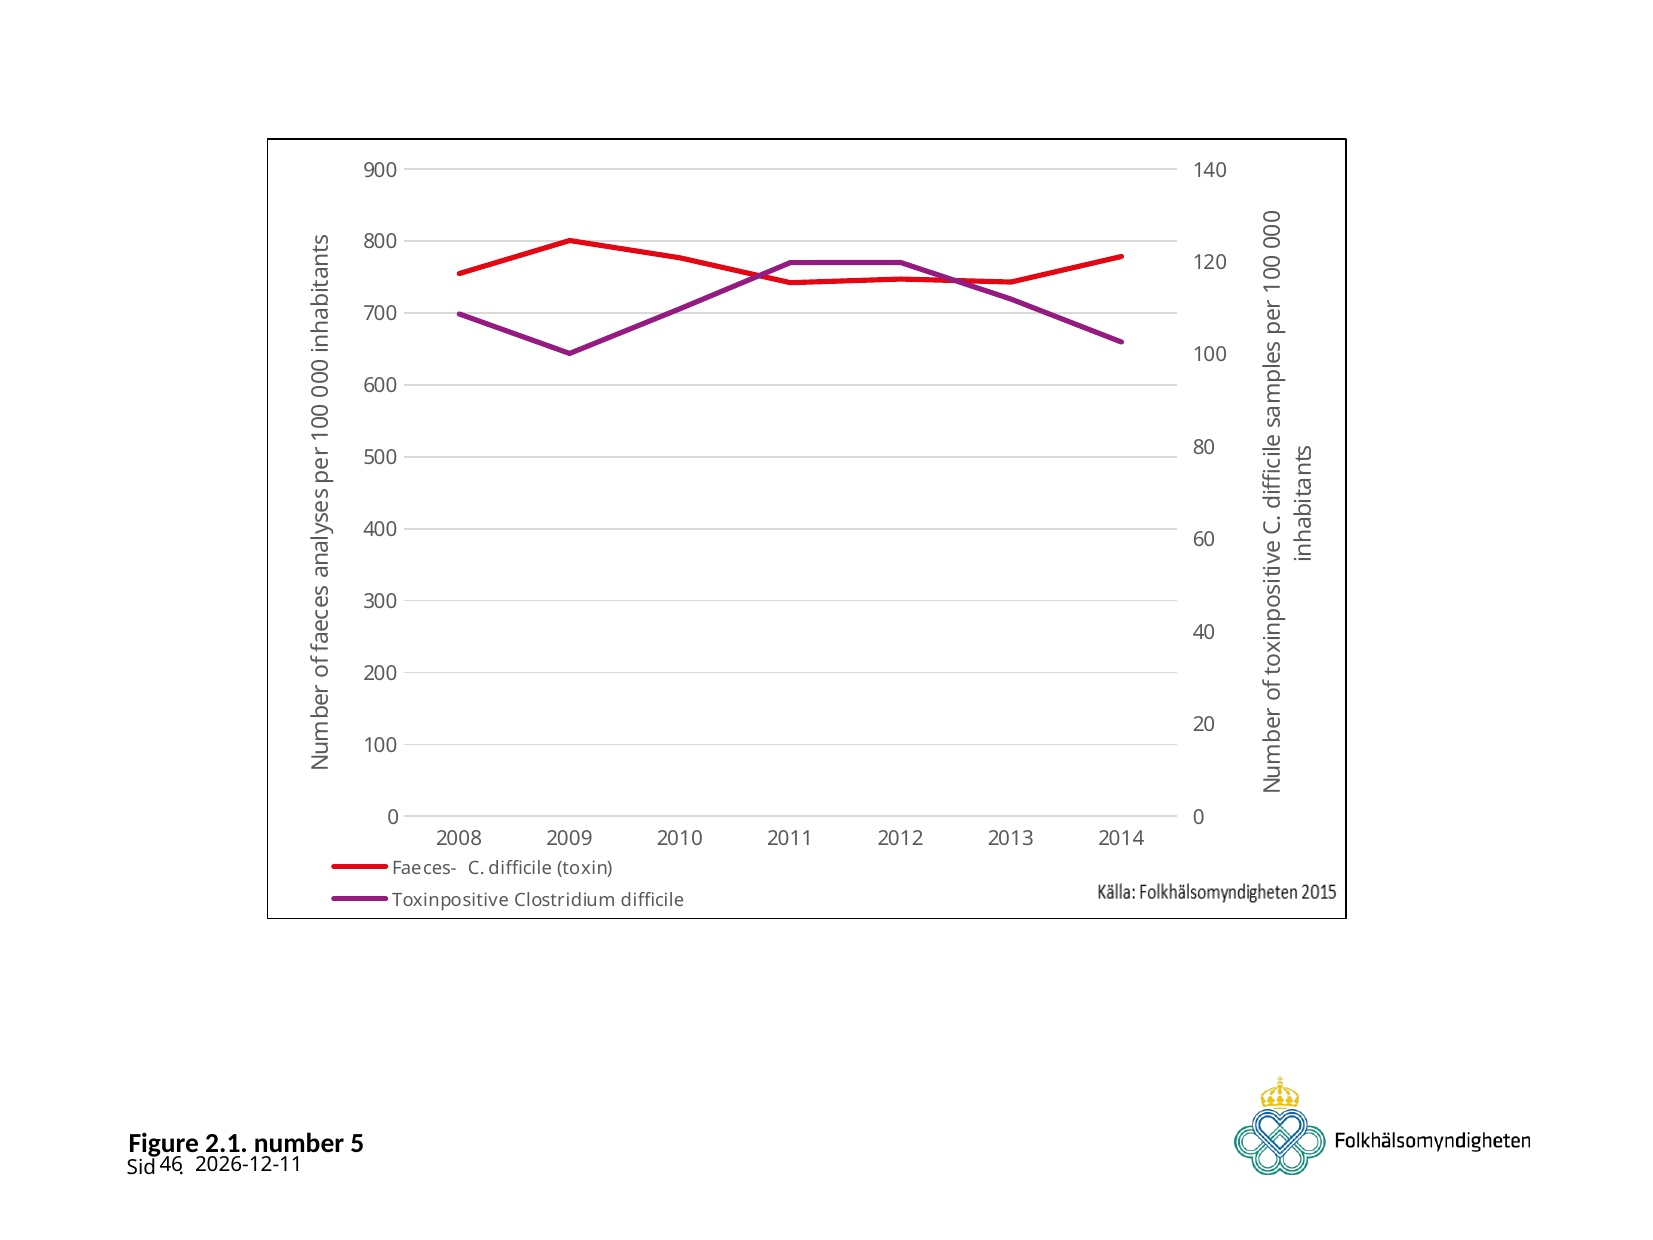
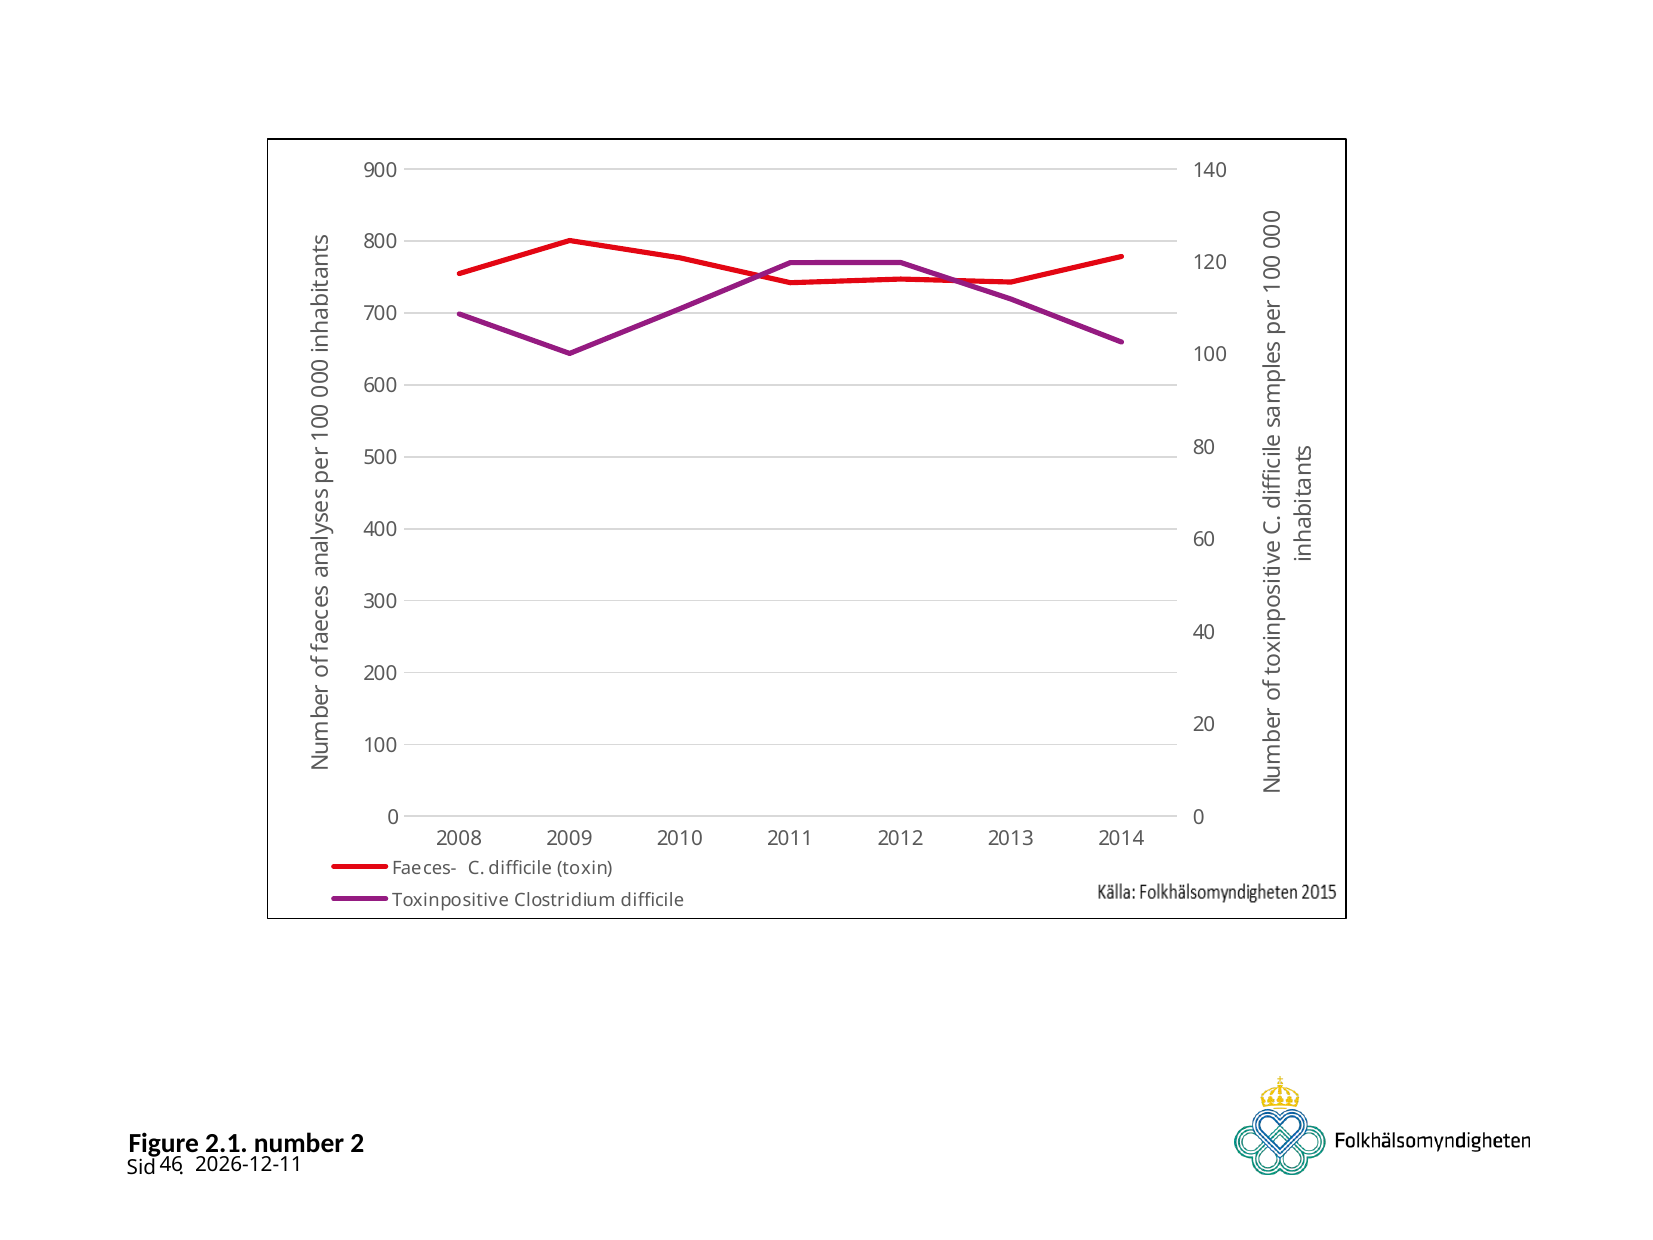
5: 5 -> 2
